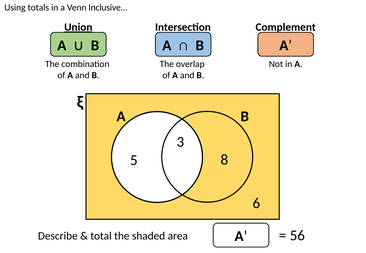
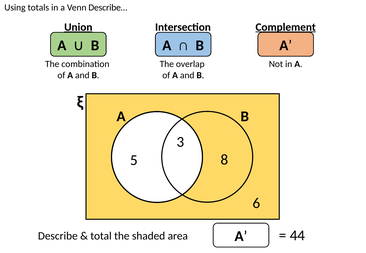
Inclusive…: Inclusive… -> Describe…
Complement underline: none -> present
56: 56 -> 44
